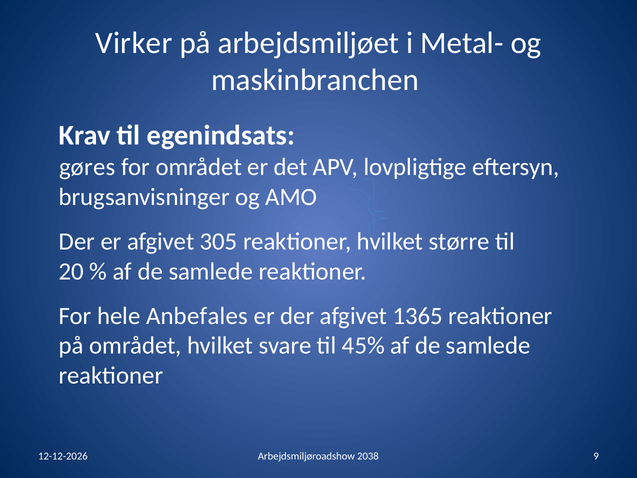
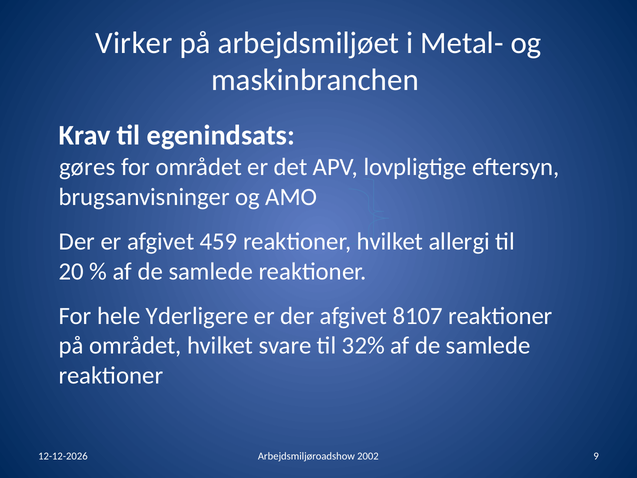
305: 305 -> 459
større: større -> allergi
Anbefales: Anbefales -> Yderligere
1365: 1365 -> 8107
45%: 45% -> 32%
2038: 2038 -> 2002
